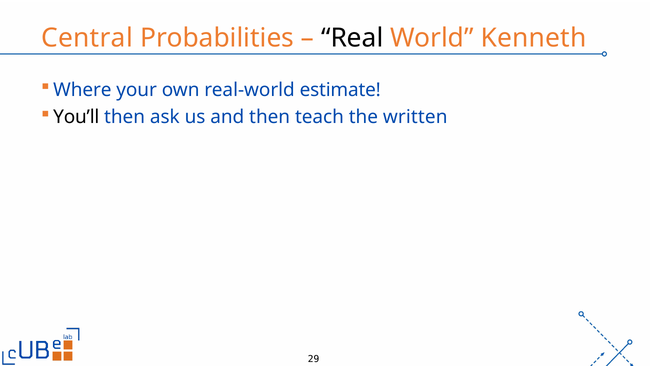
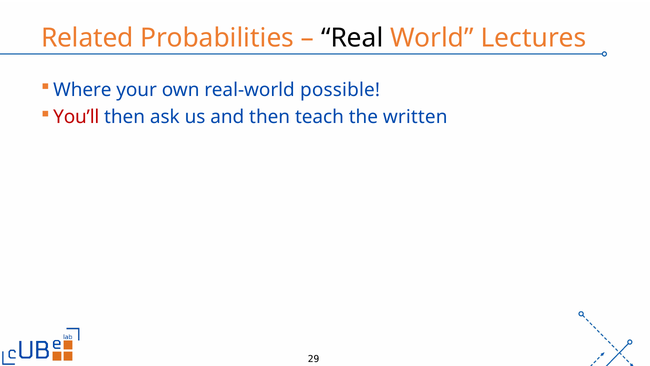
Central: Central -> Related
Kenneth: Kenneth -> Lectures
estimate: estimate -> possible
You’ll colour: black -> red
